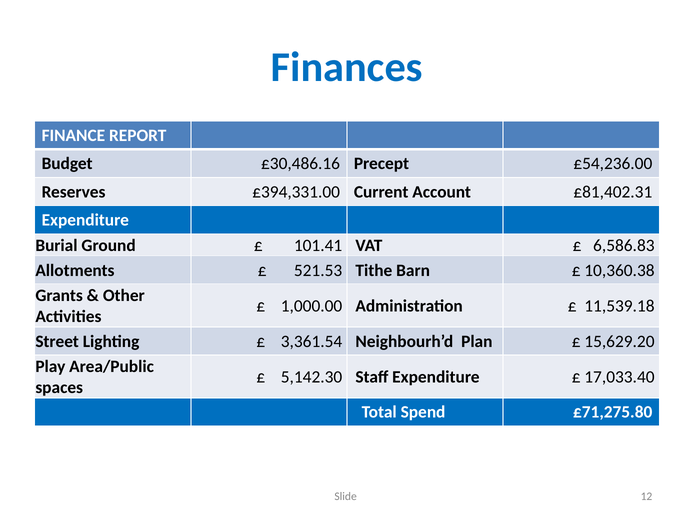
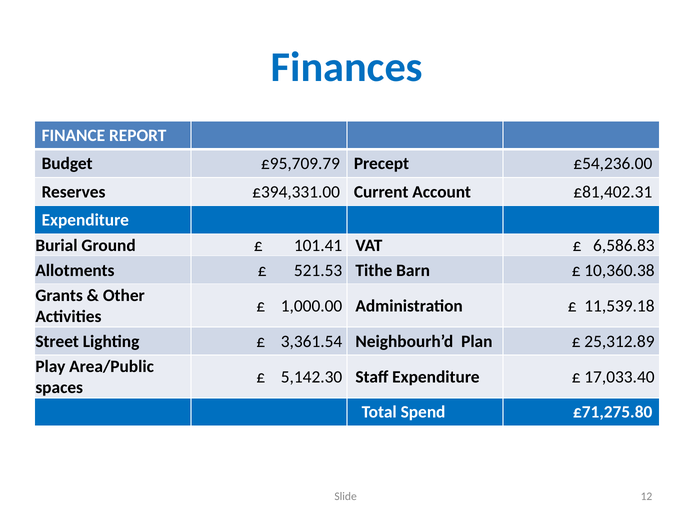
£30,486.16: £30,486.16 -> £95,709.79
15,629.20: 15,629.20 -> 25,312.89
